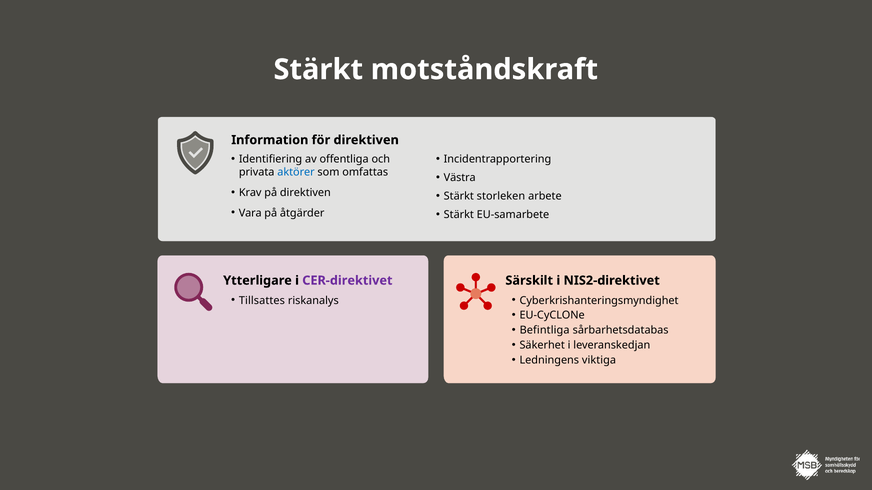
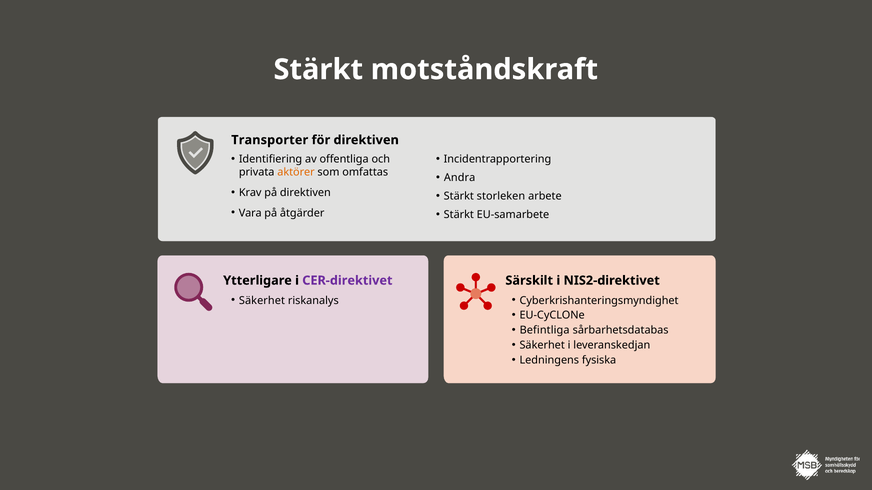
Information: Information -> Transporter
aktörer colour: blue -> orange
Västra: Västra -> Andra
Tillsattes at (262, 301): Tillsattes -> Säkerhet
viktiga: viktiga -> fysiska
